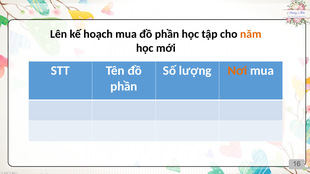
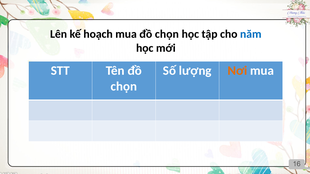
mua đồ phần: phần -> chọn
năm colour: orange -> blue
phần at (124, 86): phần -> chọn
